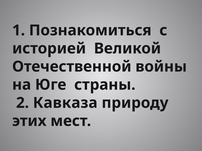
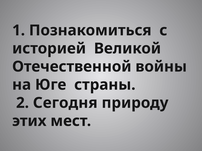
Кавказа: Кавказа -> Сегодня
